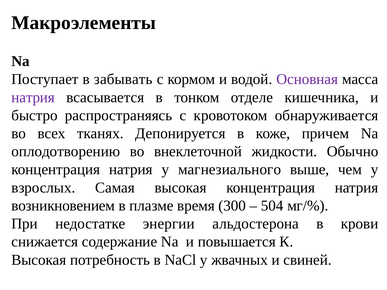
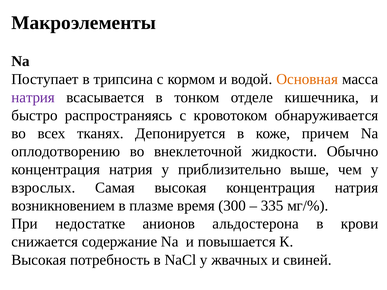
забывать: забывать -> трипсина
Основная colour: purple -> orange
магнезиального: магнезиального -> приблизительно
504: 504 -> 335
энергии: энергии -> анионов
